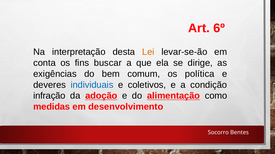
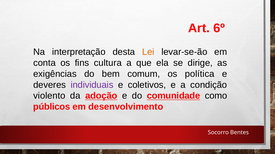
buscar: buscar -> cultura
individuais colour: blue -> purple
infração: infração -> violento
alimentação: alimentação -> comunidade
medidas: medidas -> públicos
